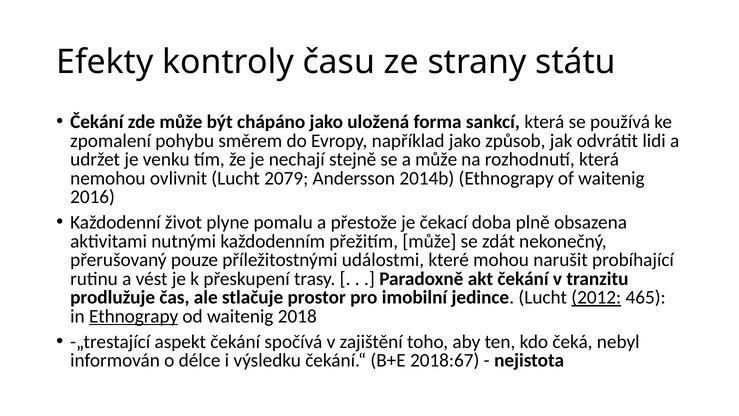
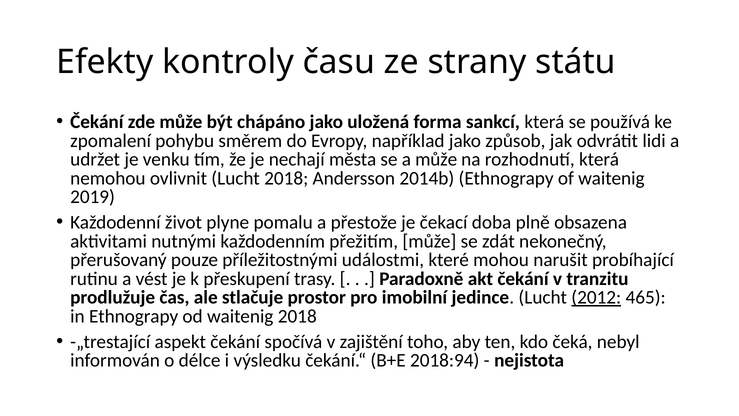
stejně: stejně -> města
Lucht 2079: 2079 -> 2018
2016: 2016 -> 2019
Ethnograpy at (134, 316) underline: present -> none
2018:67: 2018:67 -> 2018:94
